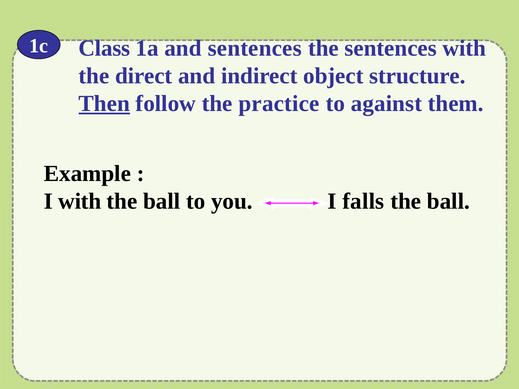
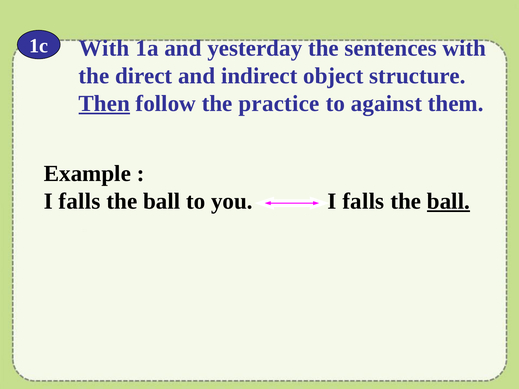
1c Class: Class -> With
and sentences: sentences -> yesterday
with at (80, 201): with -> falls
ball at (448, 201) underline: none -> present
